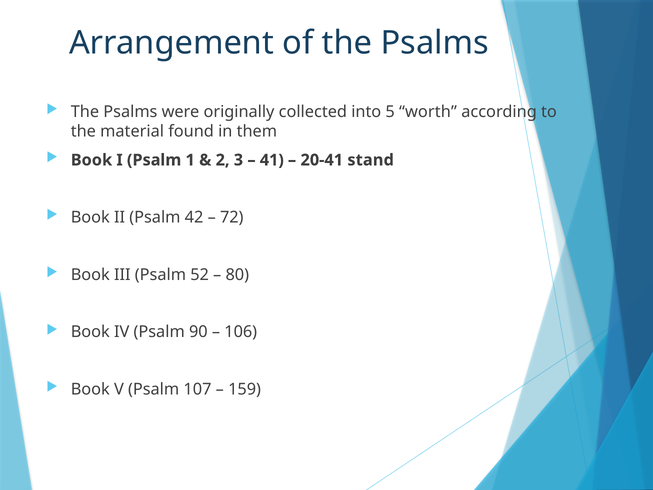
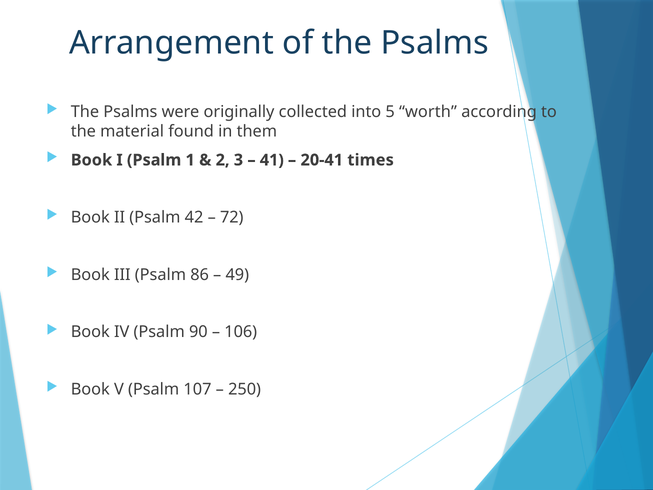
stand: stand -> times
52: 52 -> 86
80: 80 -> 49
159: 159 -> 250
